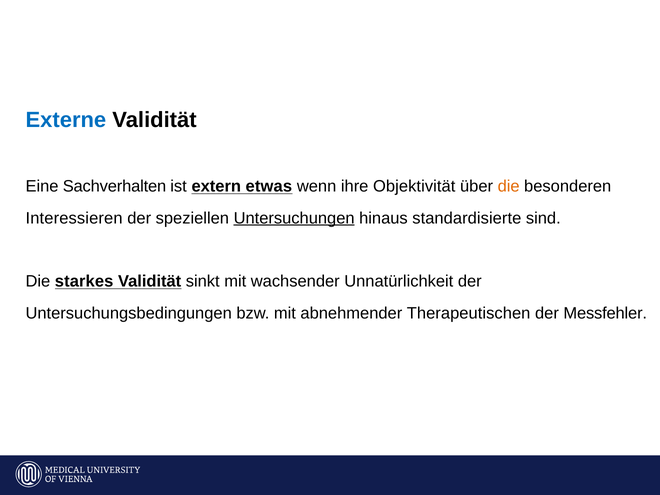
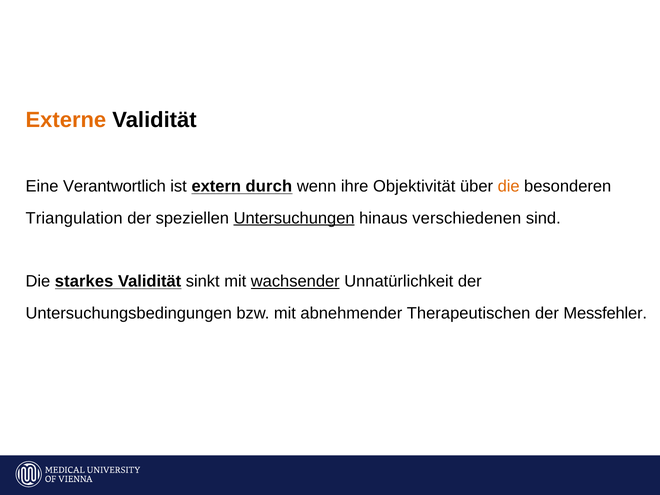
Externe colour: blue -> orange
Sachverhalten: Sachverhalten -> Verantwortlich
etwas: etwas -> durch
Interessieren: Interessieren -> Triangulation
standardisierte: standardisierte -> verschiedenen
wachsender underline: none -> present
